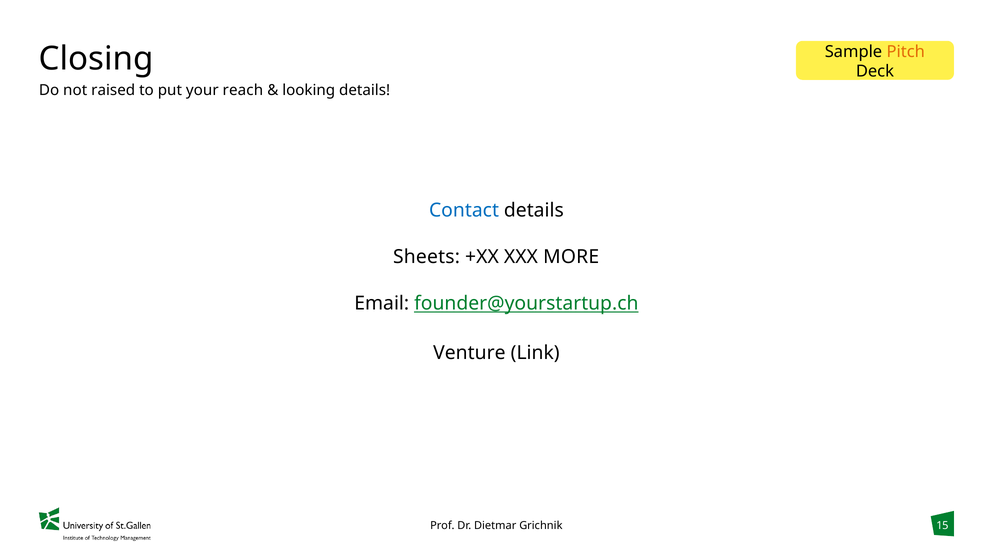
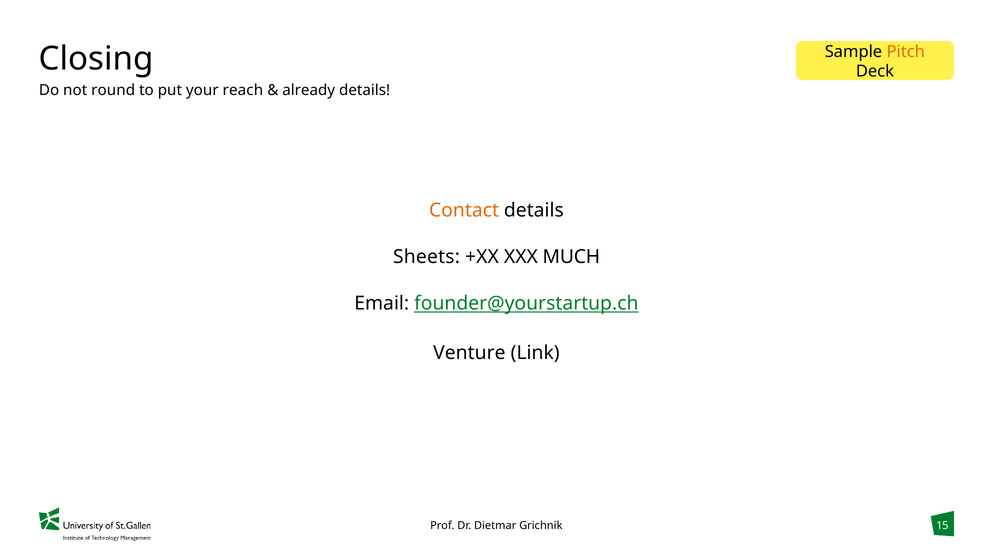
raised: raised -> round
looking: looking -> already
Contact colour: blue -> orange
MORE: MORE -> MUCH
